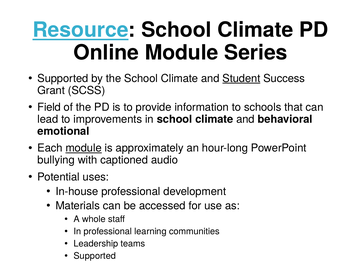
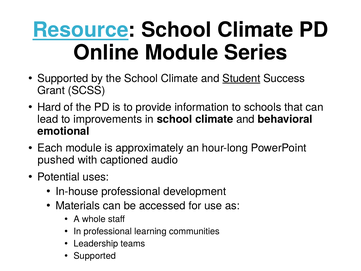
Field: Field -> Hard
module at (84, 148) underline: present -> none
bullying: bullying -> pushed
